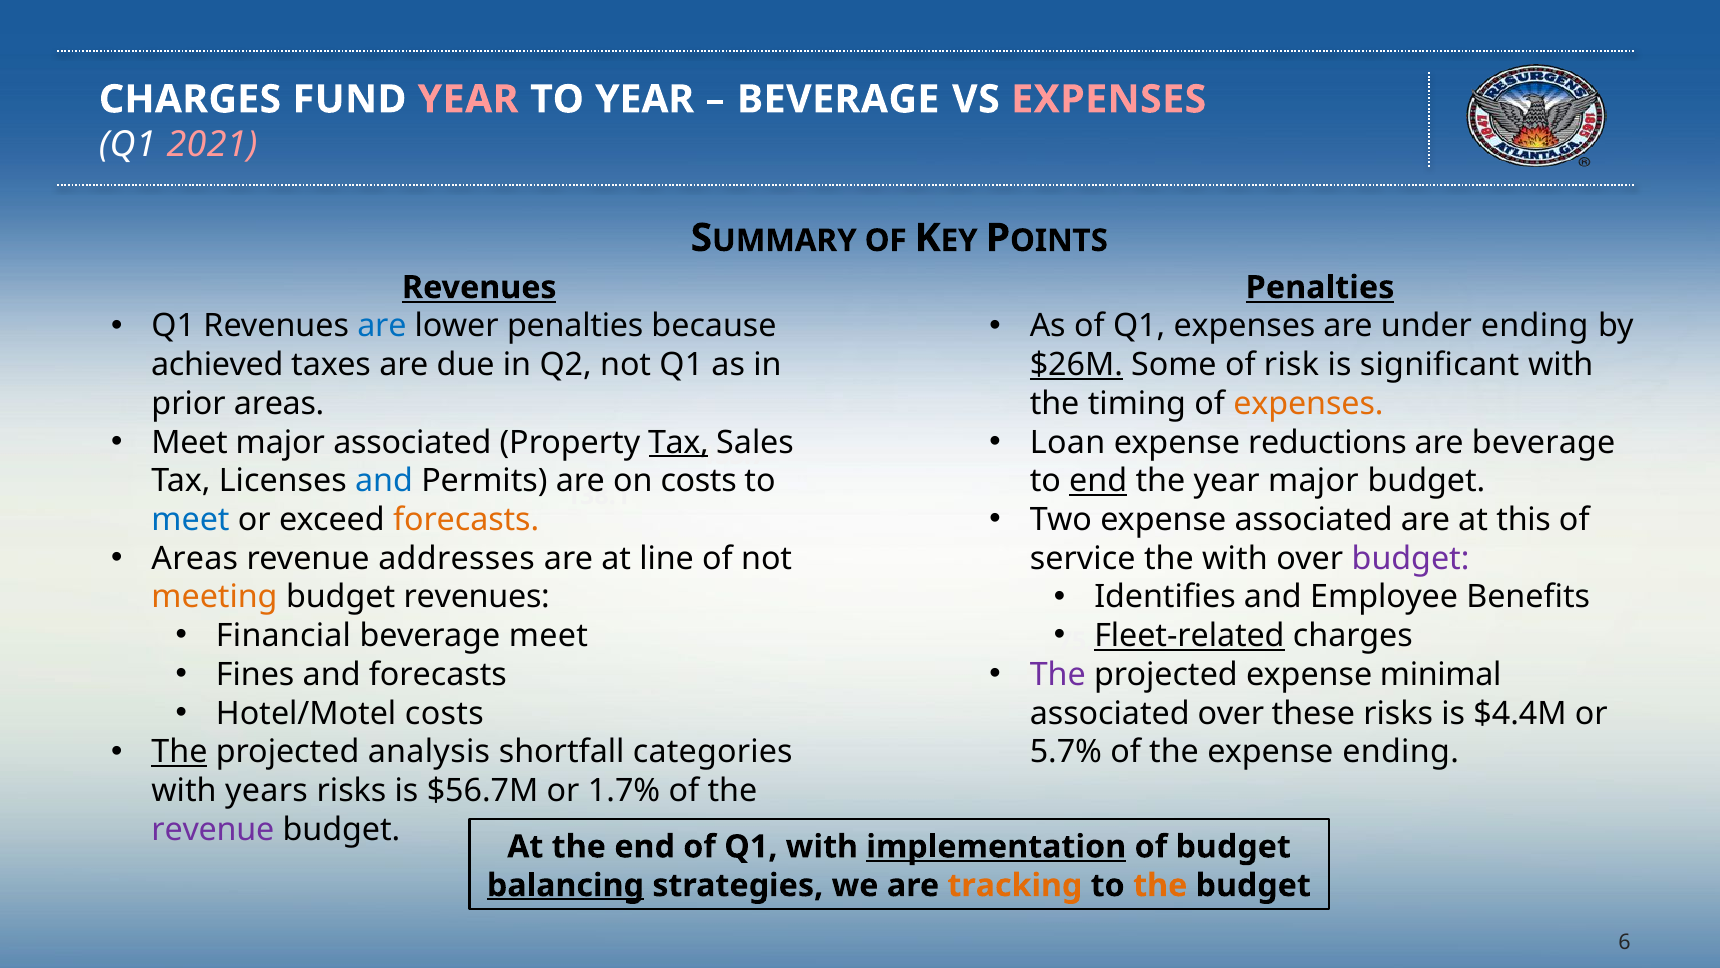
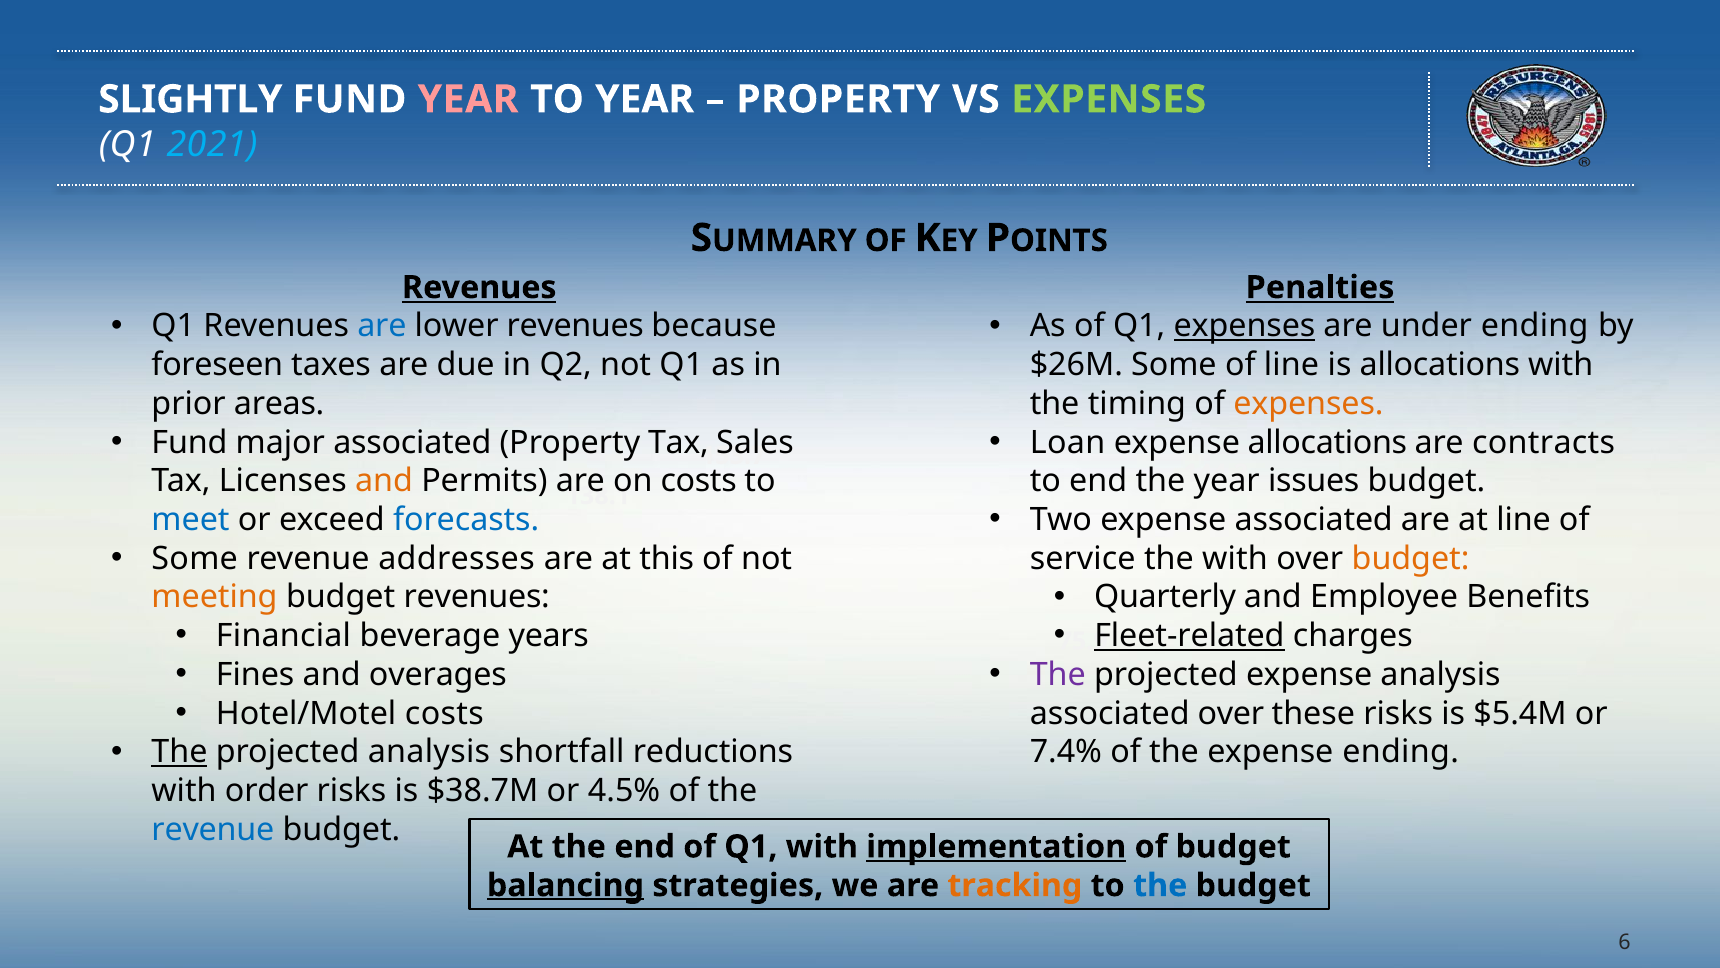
CHARGES at (190, 99): CHARGES -> SLIGHTLY
BEVERAGE at (838, 99): BEVERAGE -> PROPERTY
EXPENSES at (1109, 99) colour: pink -> light green
2021 colour: pink -> light blue
lower penalties: penalties -> revenues
expenses at (1244, 326) underline: none -> present
achieved: achieved -> foreseen
$26M underline: present -> none
of risk: risk -> line
is significant: significant -> allocations
Meet at (190, 442): Meet -> Fund
Tax at (678, 442) underline: present -> none
expense reductions: reductions -> allocations
are beverage: beverage -> contracts
and at (384, 481) colour: blue -> orange
end at (1098, 481) underline: present -> none
major at (1313, 481): major -> issues
at this: this -> line
forecasts at (466, 520) colour: orange -> blue
Areas at (195, 558): Areas -> Some
line: line -> this
budget at (1411, 558) colour: purple -> orange
Identifies: Identifies -> Quarterly
beverage meet: meet -> years
and forecasts: forecasts -> overages
expense minimal: minimal -> analysis
$4.4M: $4.4M -> $5.4M
categories: categories -> reductions
5.7%: 5.7% -> 7.4%
years: years -> order
$56.7M: $56.7M -> $38.7M
1.7%: 1.7% -> 4.5%
revenue at (213, 829) colour: purple -> blue
the at (1160, 885) colour: orange -> blue
